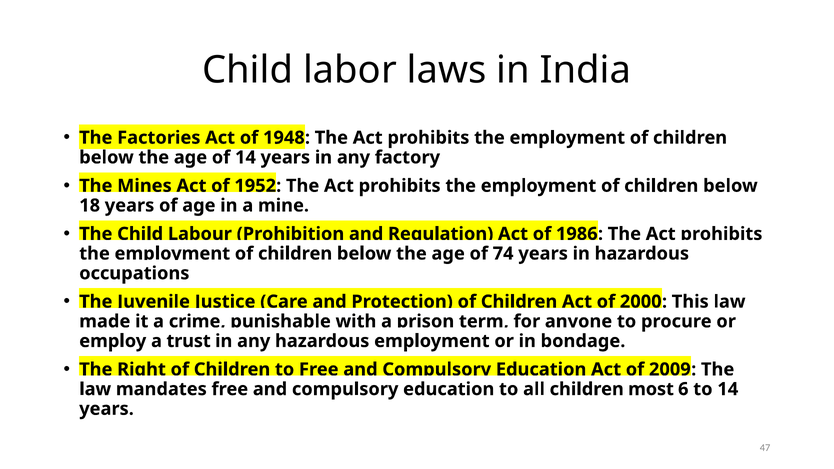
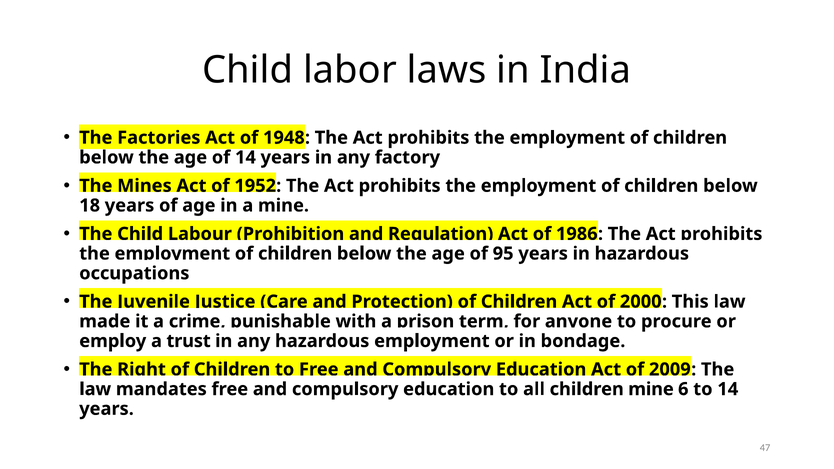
74: 74 -> 95
children most: most -> mine
